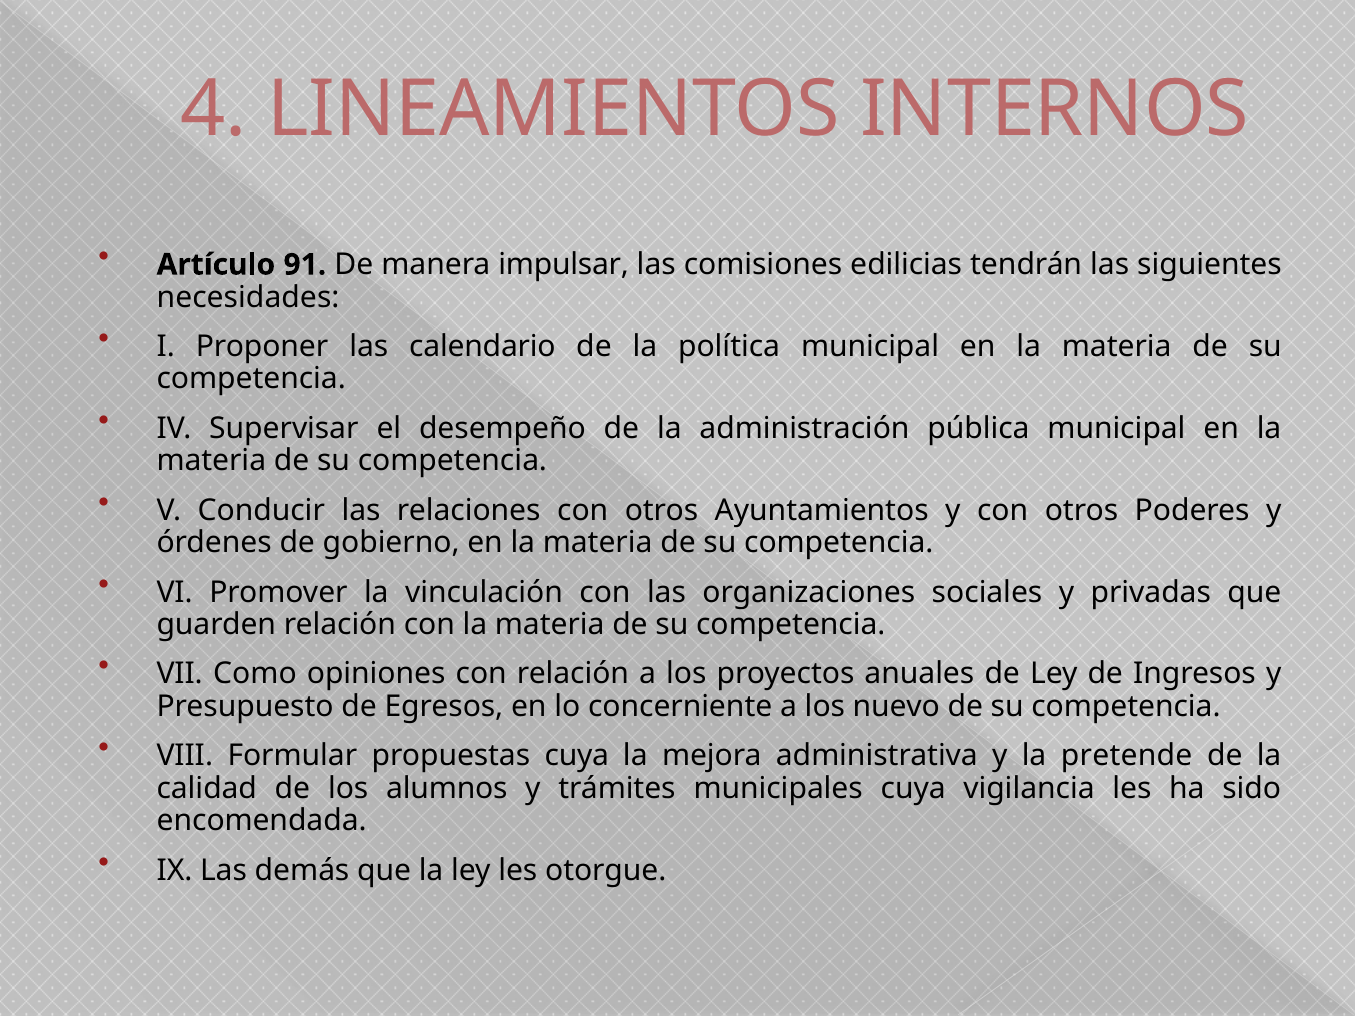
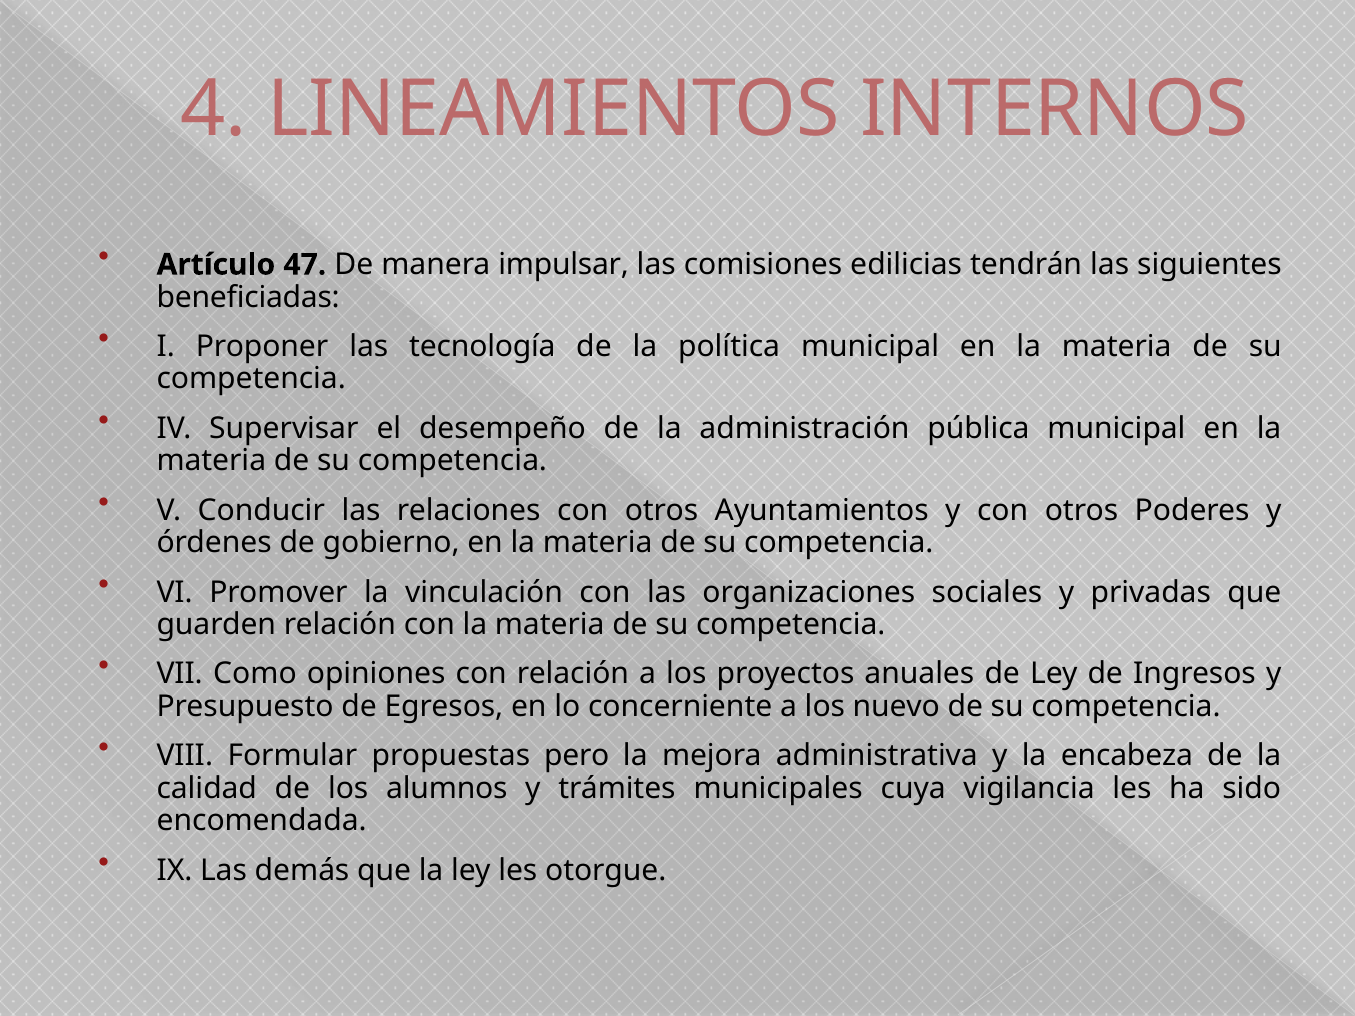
91: 91 -> 47
necesidades: necesidades -> beneficiadas
calendario: calendario -> tecnología
propuestas cuya: cuya -> pero
pretende: pretende -> encabeza
